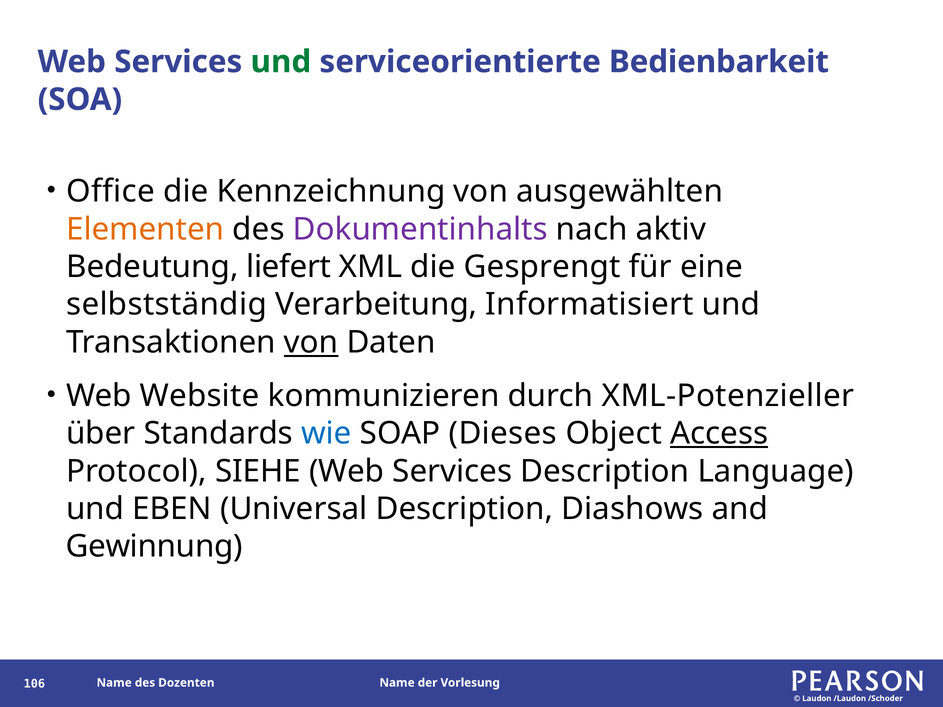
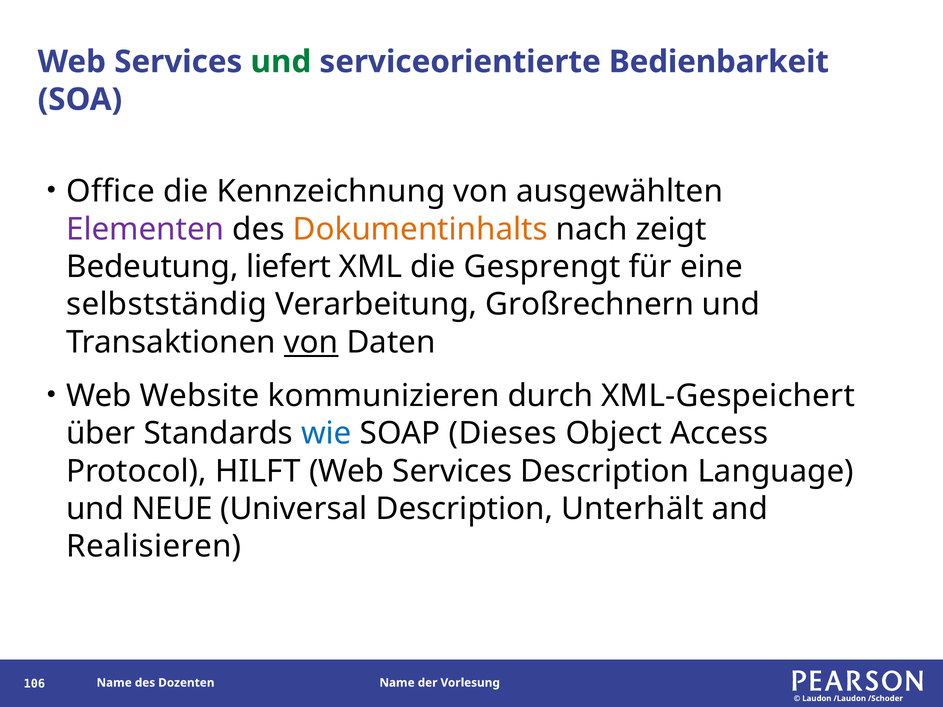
Elementen colour: orange -> purple
Dokumentinhalts colour: purple -> orange
aktiv: aktiv -> zeigt
Informatisiert: Informatisiert -> Großrechnern
XML-Potenzieller: XML-Potenzieller -> XML-Gespeichert
Access underline: present -> none
SIEHE: SIEHE -> HILFT
EBEN: EBEN -> NEUE
Diashows: Diashows -> Unterhält
Gewinnung: Gewinnung -> Realisieren
